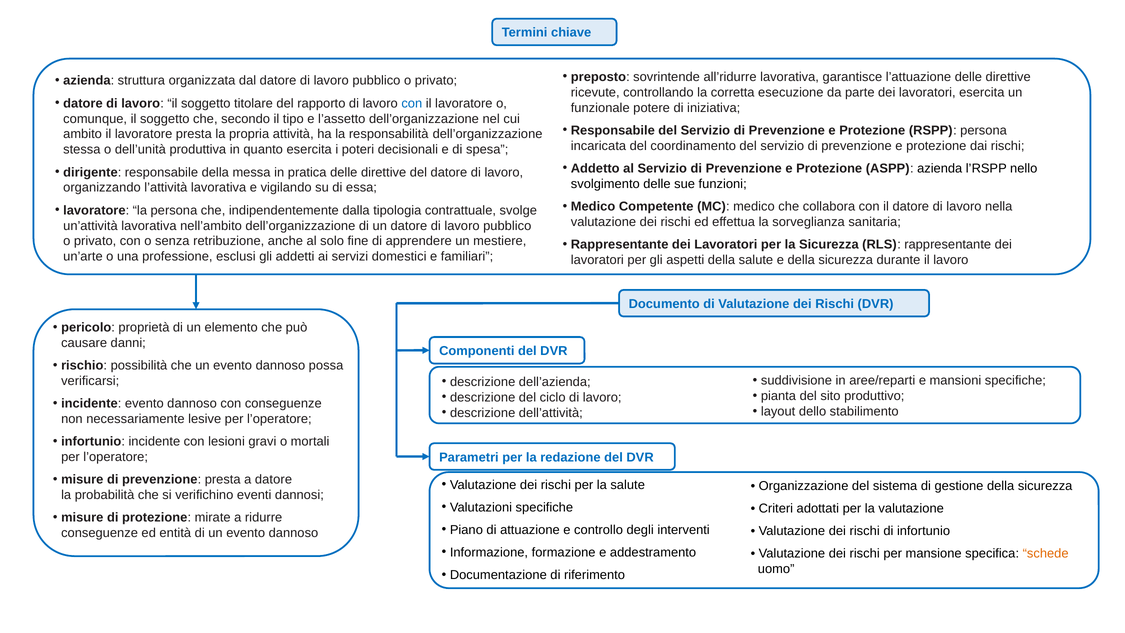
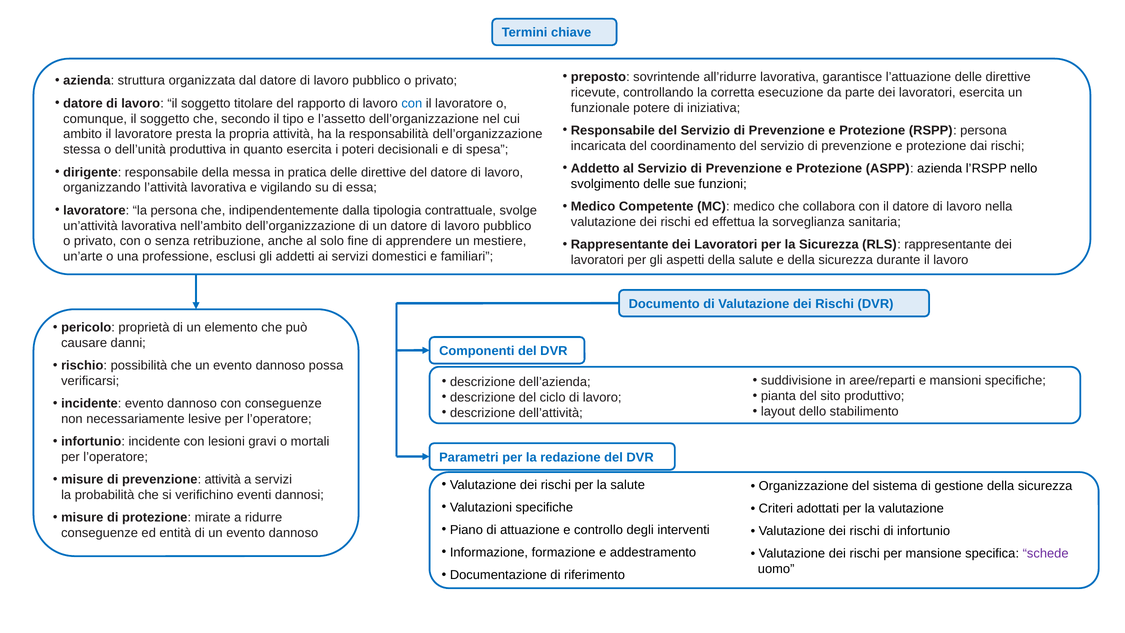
prevenzione presta: presta -> attività
a datore: datore -> servizi
schede colour: orange -> purple
